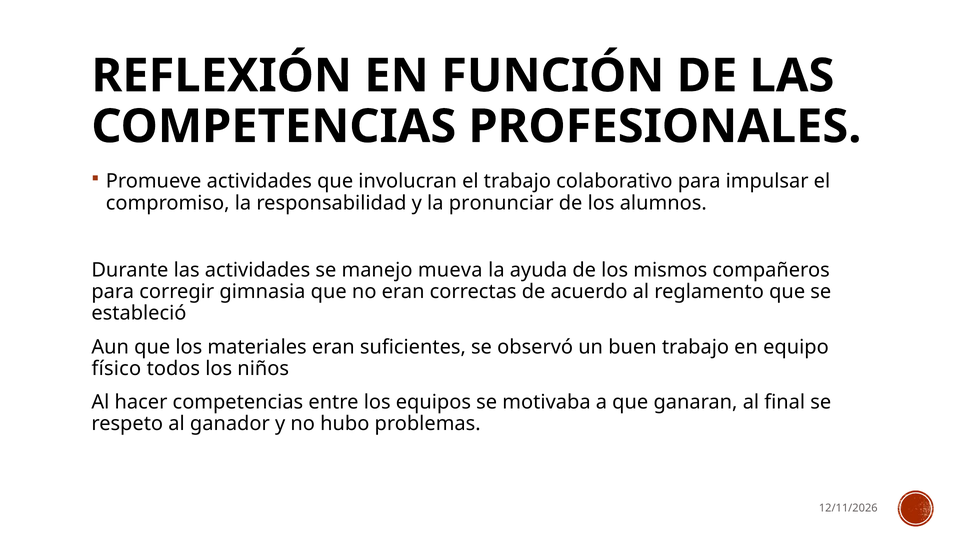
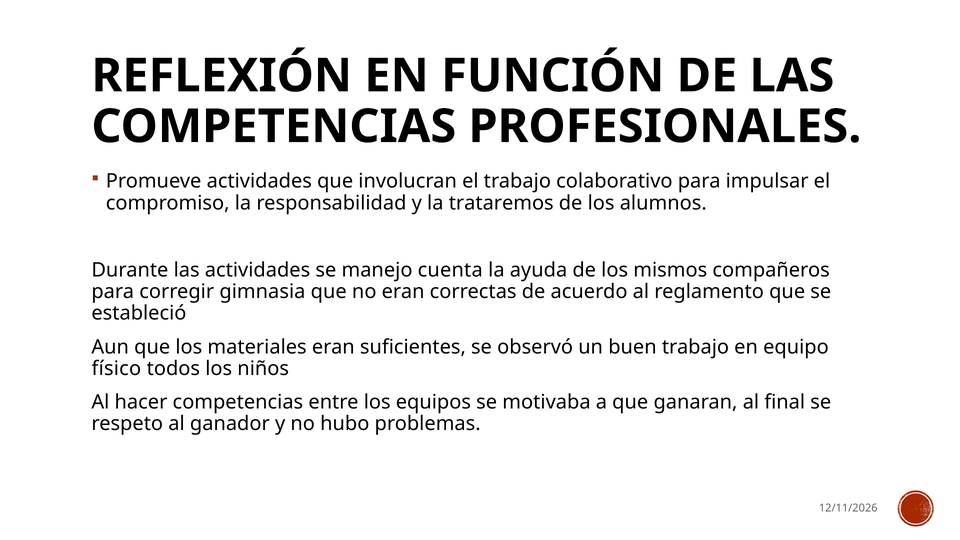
pronunciar: pronunciar -> trataremos
mueva: mueva -> cuenta
